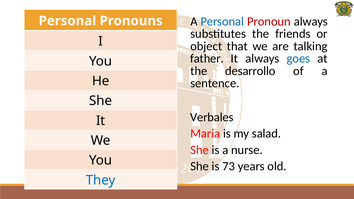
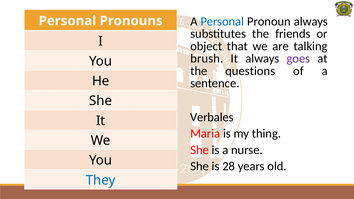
Pronoun colour: red -> black
father: father -> brush
goes colour: blue -> purple
desarrollo: desarrollo -> questions
salad: salad -> thing
73: 73 -> 28
